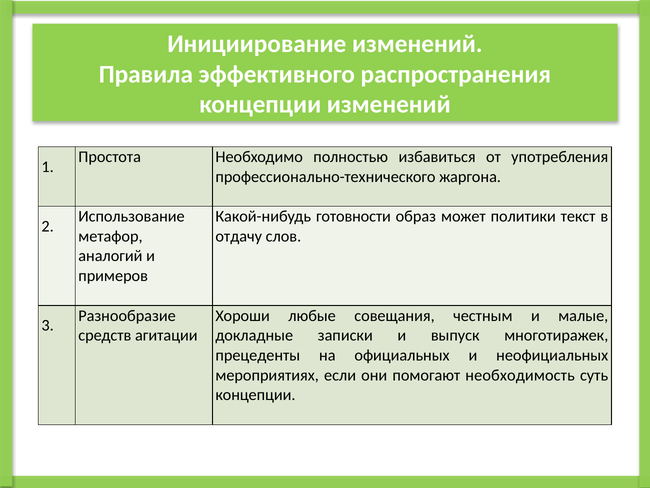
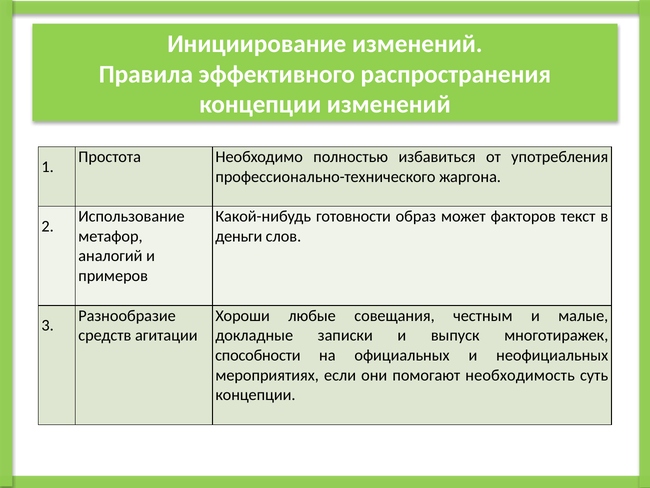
политики: политики -> факторов
отдачу: отдачу -> деньги
прецеденты: прецеденты -> способности
